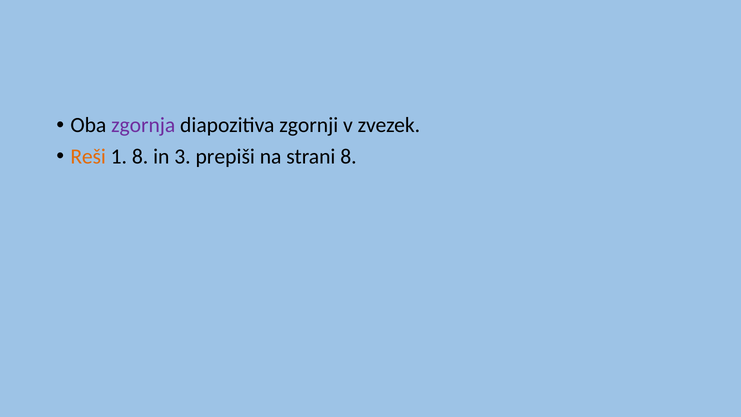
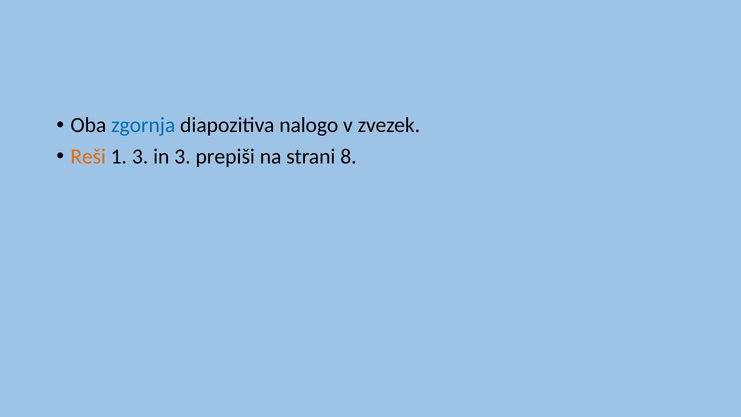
zgornja colour: purple -> blue
zgornji: zgornji -> nalogo
1 8: 8 -> 3
